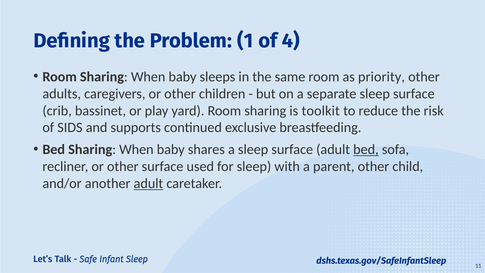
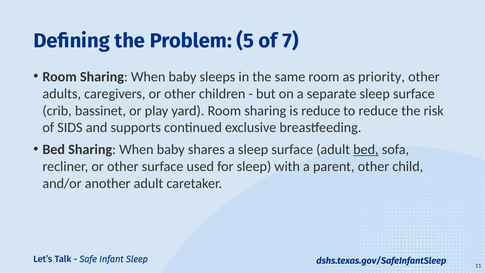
1: 1 -> 5
4: 4 -> 7
is toolkit: toolkit -> reduce
adult at (148, 183) underline: present -> none
